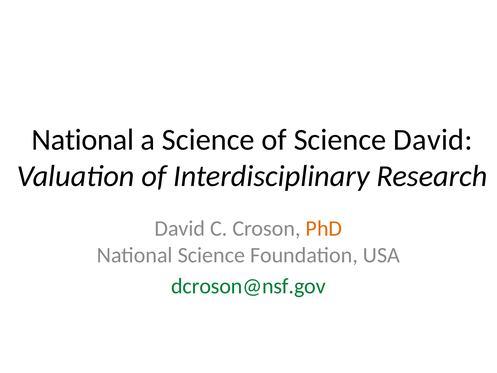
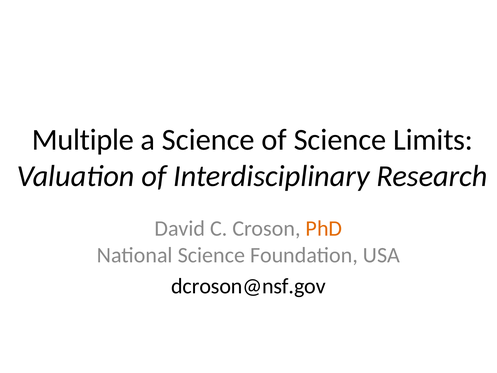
National at (83, 140): National -> Multiple
Science David: David -> Limits
dcroson@nsf.gov colour: green -> black
